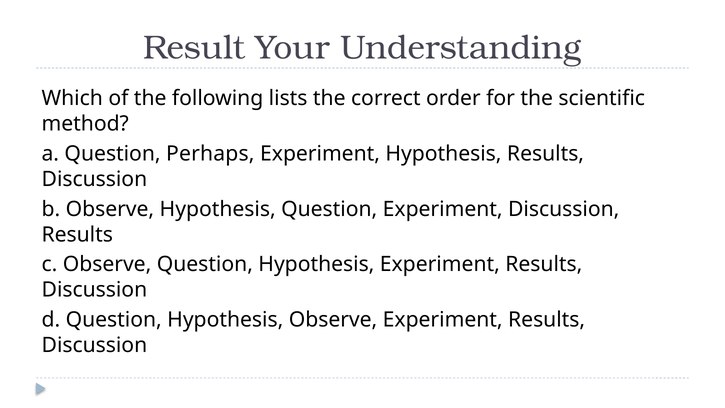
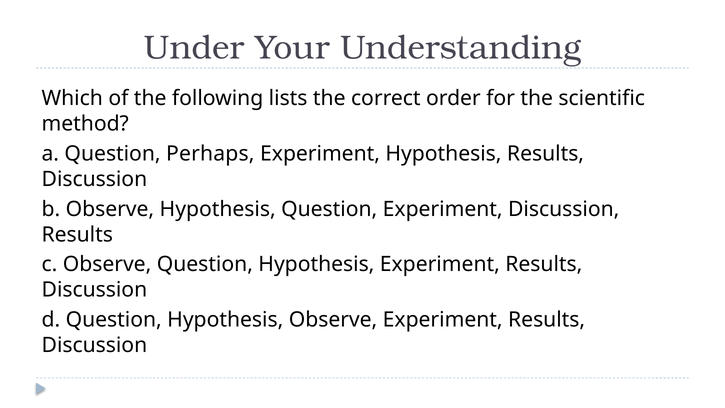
Result: Result -> Under
